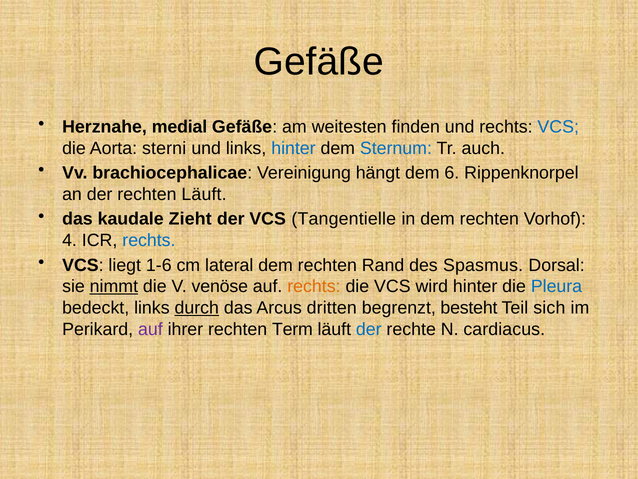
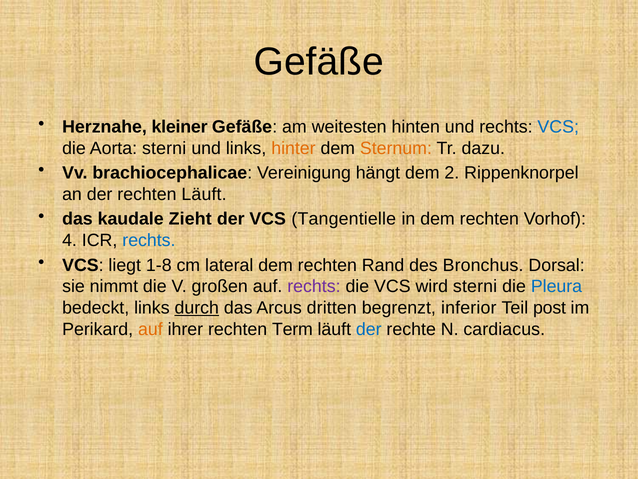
medial: medial -> kleiner
finden: finden -> hinten
hinter at (293, 148) colour: blue -> orange
Sternum colour: blue -> orange
auch: auch -> dazu
6: 6 -> 2
1-6: 1-6 -> 1-8
Spasmus: Spasmus -> Bronchus
nimmt underline: present -> none
venöse: venöse -> großen
rechts at (314, 286) colour: orange -> purple
wird hinter: hinter -> sterni
besteht: besteht -> inferior
sich: sich -> post
auf at (150, 329) colour: purple -> orange
